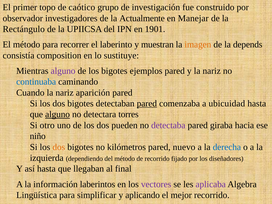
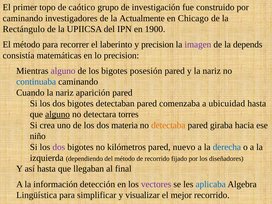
observador at (23, 18): observador -> caminando
Manejar: Manejar -> Chicago
1901: 1901 -> 1900
y muestran: muestran -> precision
imagen colour: orange -> purple
composition: composition -> matemáticas
lo sustituye: sustituye -> precision
ejemplos: ejemplos -> posesión
pared at (147, 104) underline: present -> none
otro: otro -> crea
pueden: pueden -> materia
detectaba colour: purple -> orange
dos at (59, 147) colour: orange -> purple
laberintos: laberintos -> detección
aplicaba colour: purple -> blue
aplicando: aplicando -> visualizar
